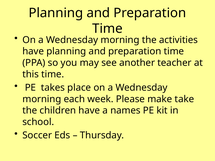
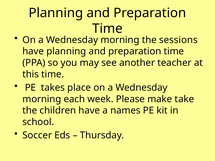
activities: activities -> sessions
